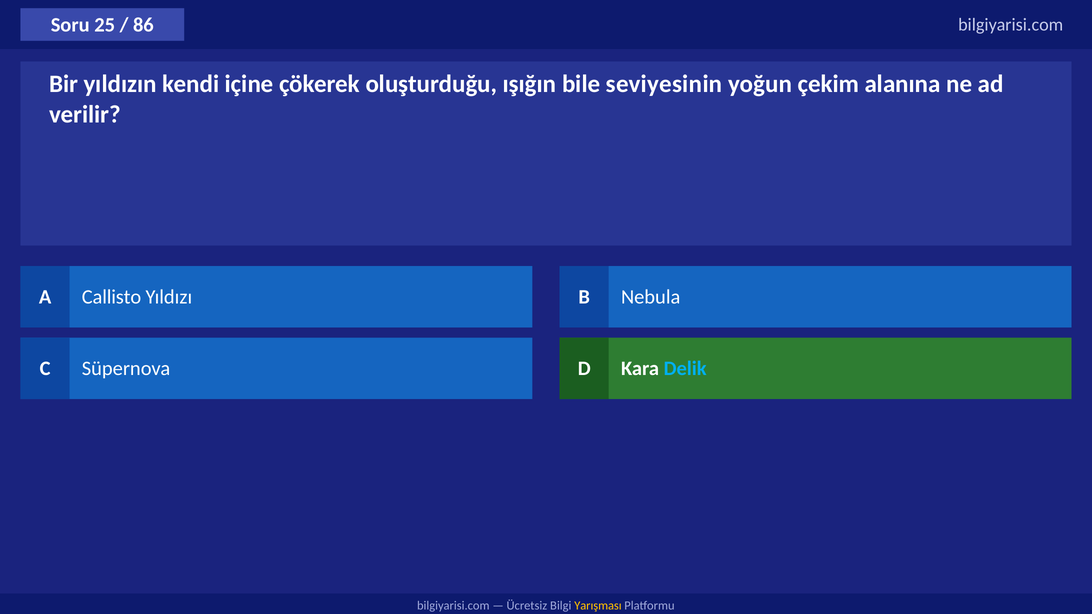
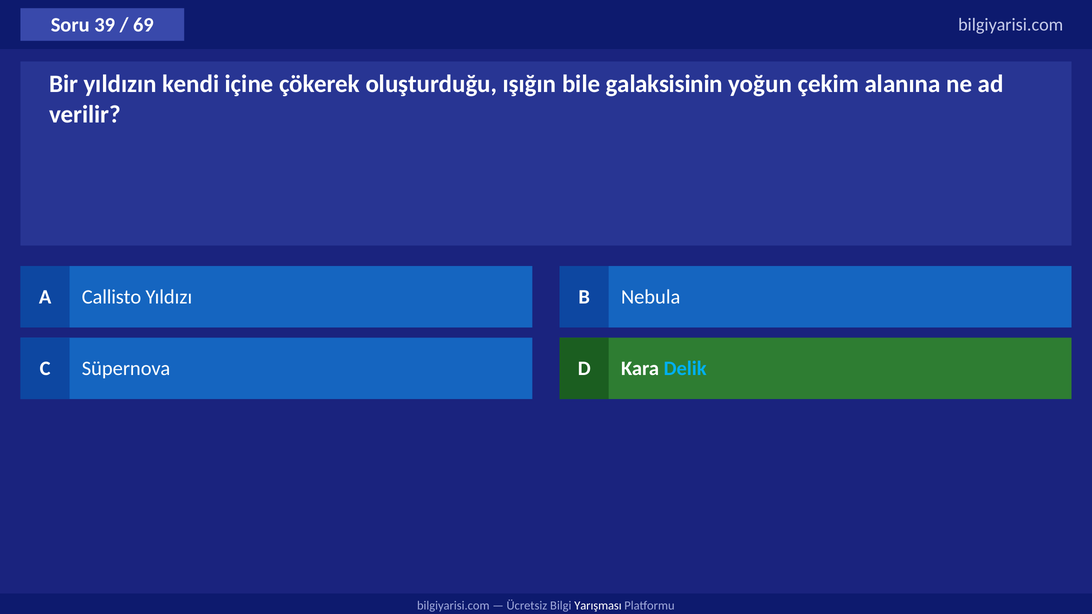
25: 25 -> 39
86: 86 -> 69
seviyesinin: seviyesinin -> galaksisinin
Yarışması colour: yellow -> white
